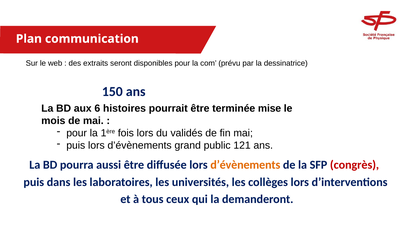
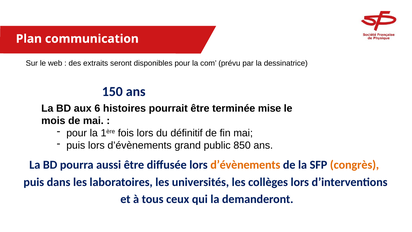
validés: validés -> définitif
121: 121 -> 850
congrès colour: red -> orange
